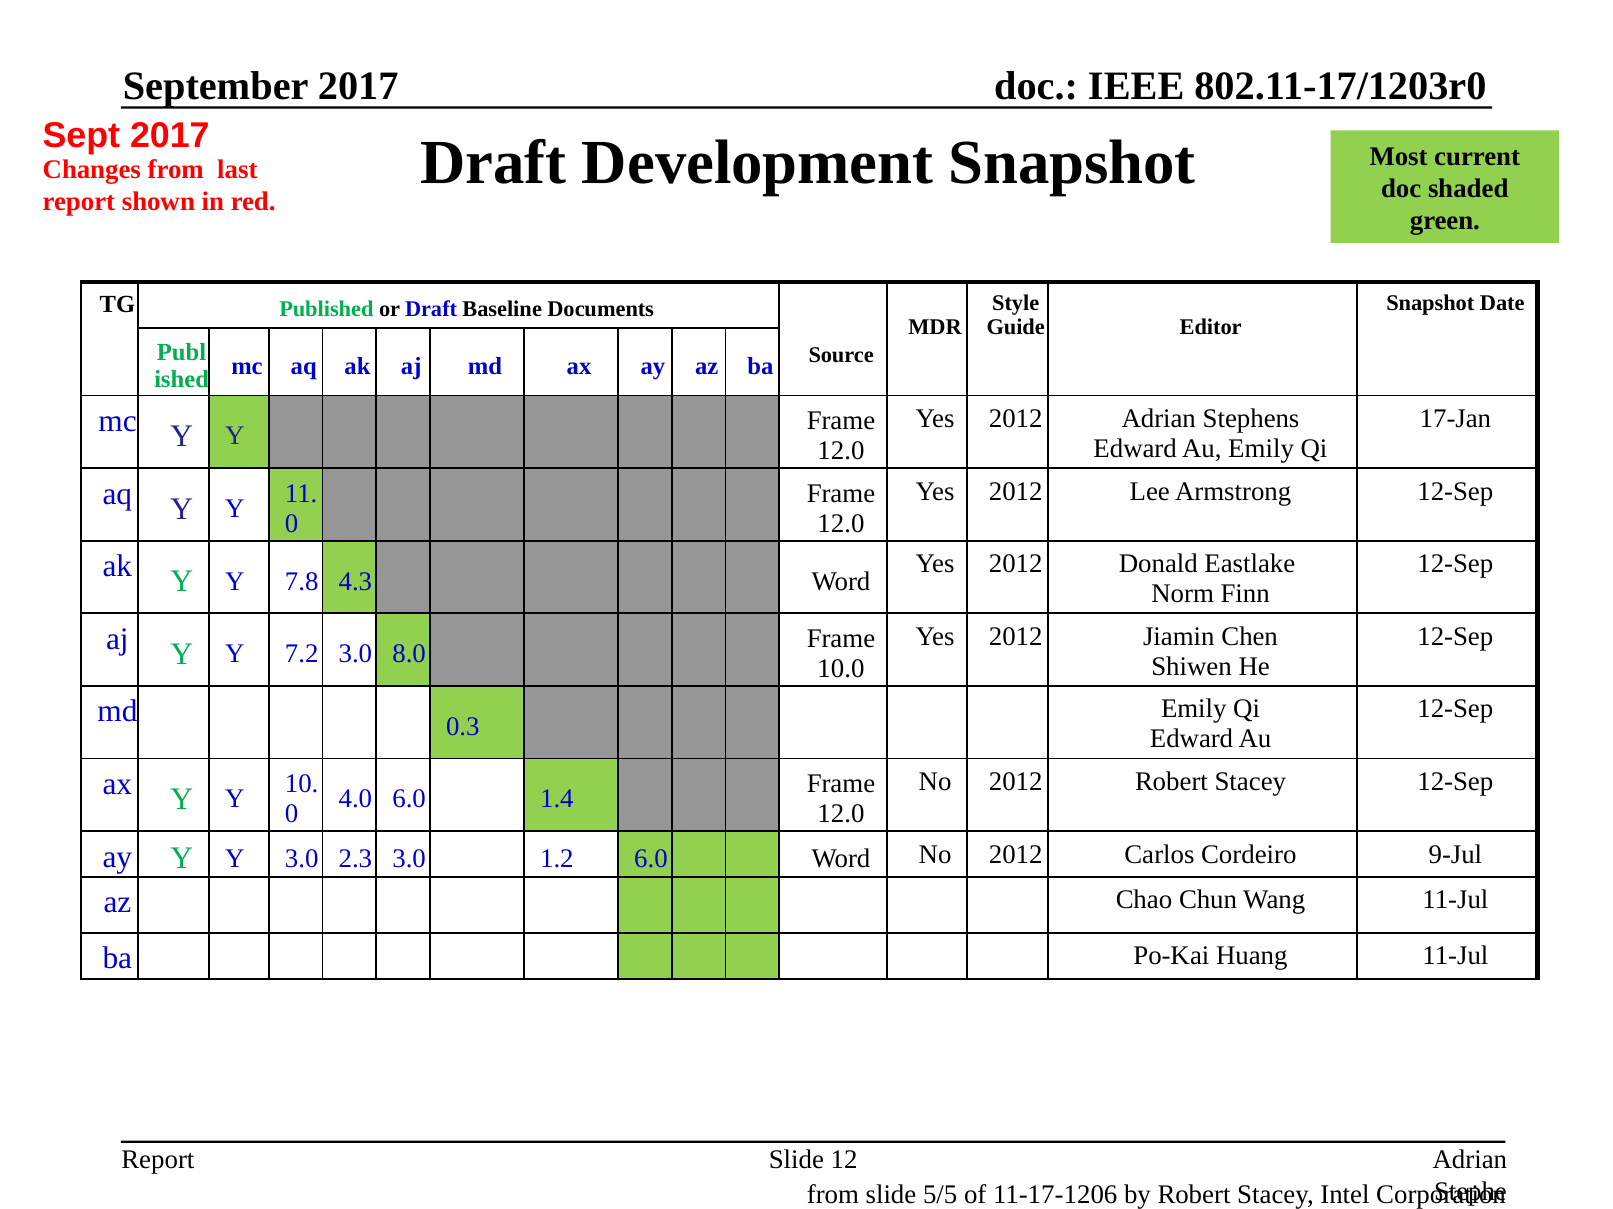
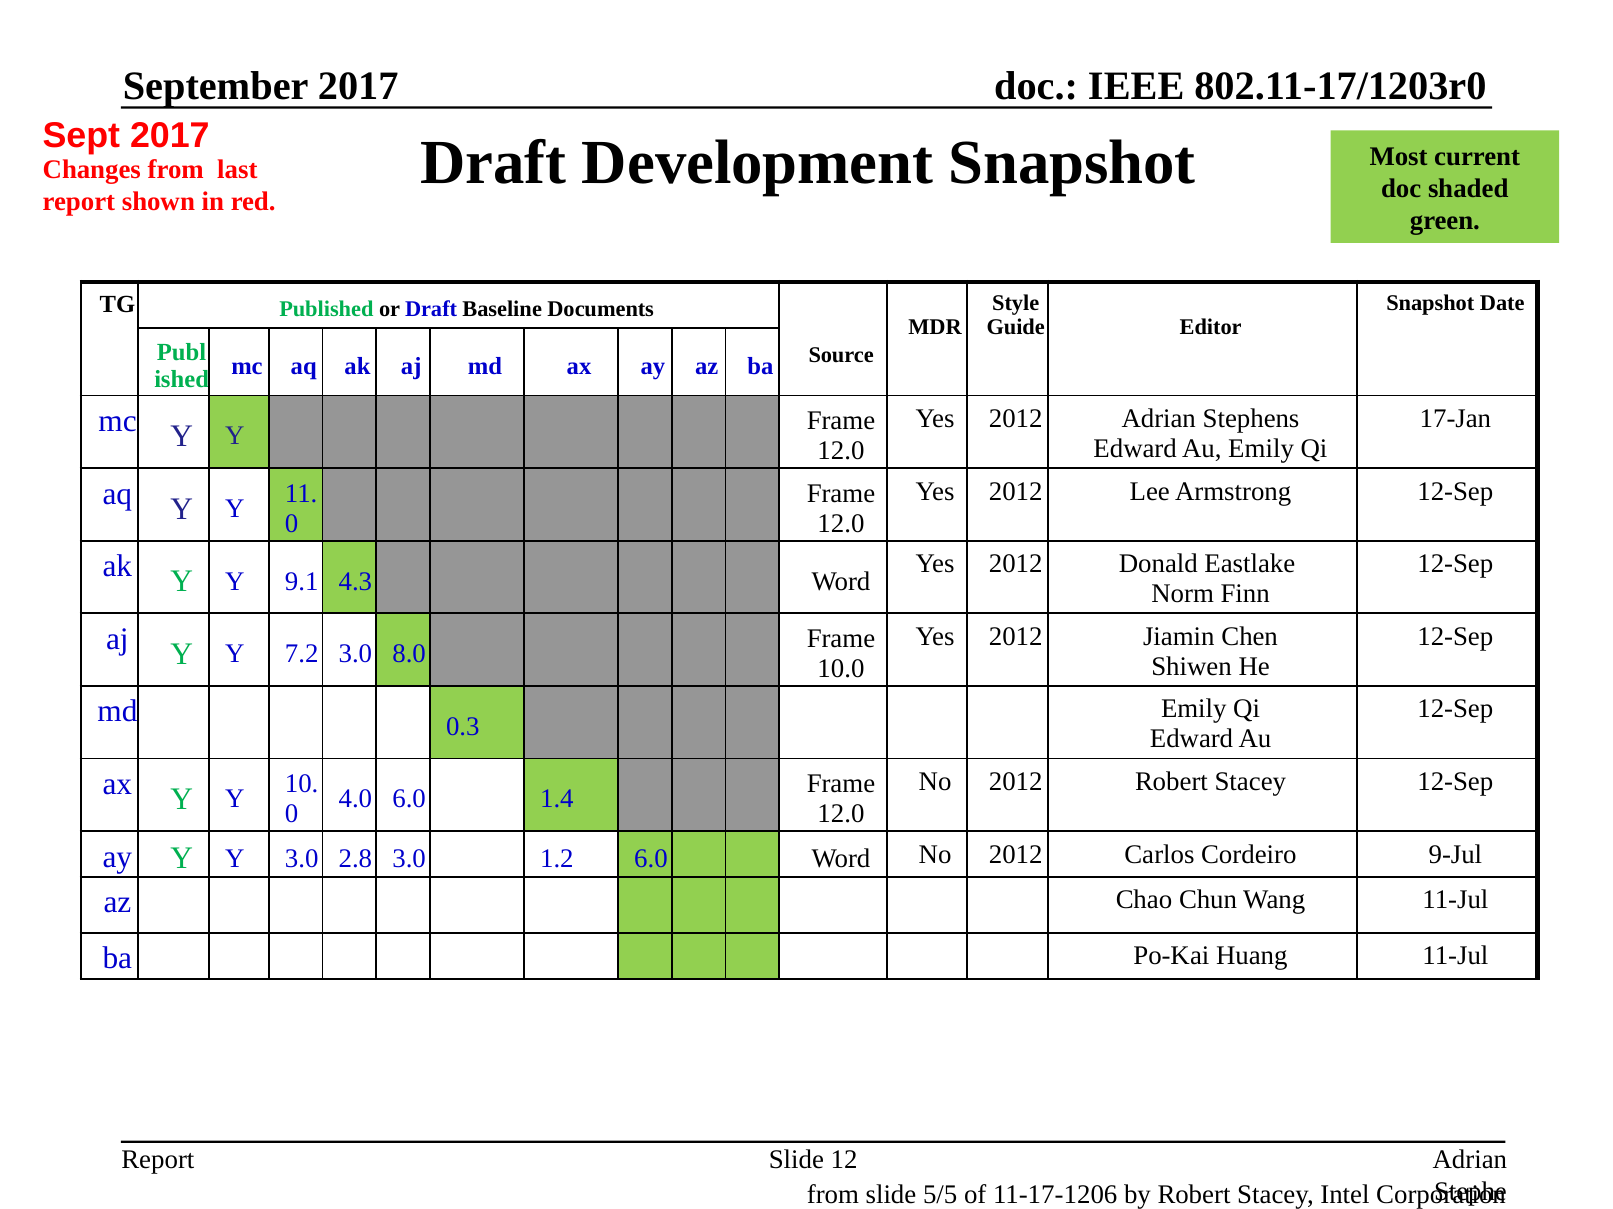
7.8: 7.8 -> 9.1
2.3: 2.3 -> 2.8
